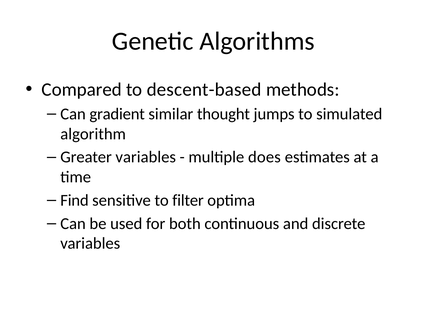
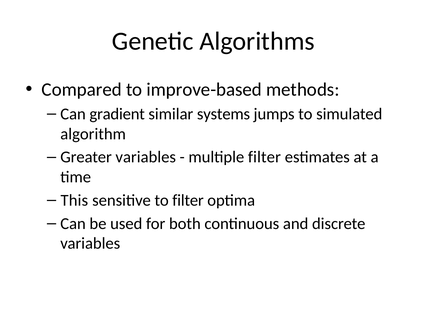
descent-based: descent-based -> improve-based
thought: thought -> systems
multiple does: does -> filter
Find: Find -> This
